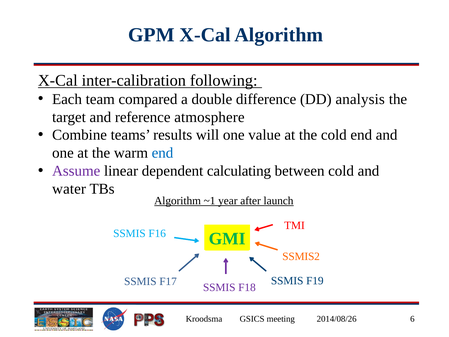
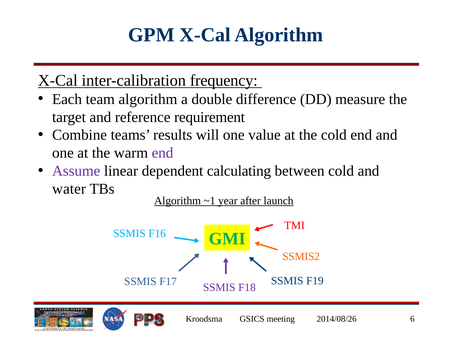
following: following -> frequency
team compared: compared -> algorithm
analysis: analysis -> measure
atmosphere: atmosphere -> requirement
end at (163, 153) colour: blue -> purple
